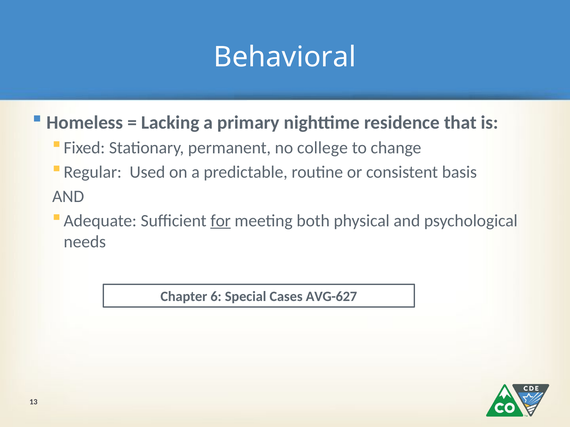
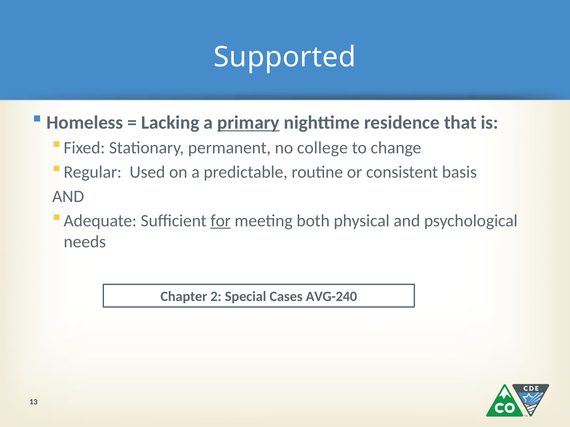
Behavioral: Behavioral -> Supported
primary underline: none -> present
6: 6 -> 2
AVG-627: AVG-627 -> AVG-240
